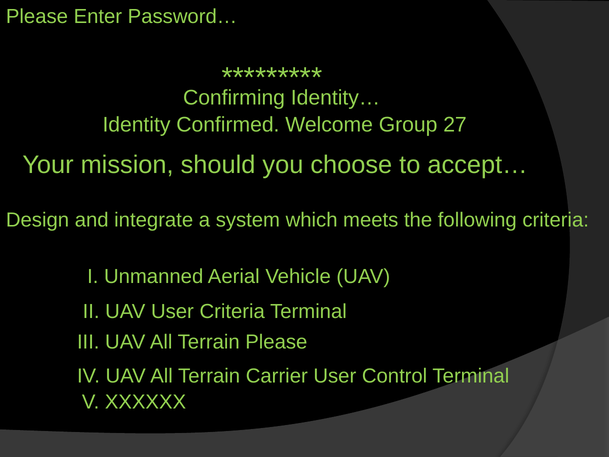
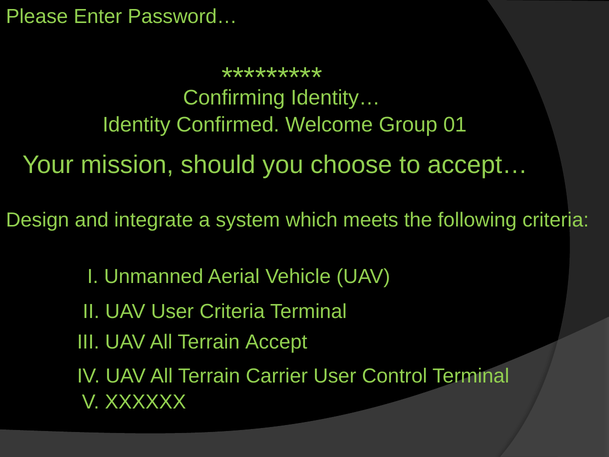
27: 27 -> 01
Terrain Please: Please -> Accept
